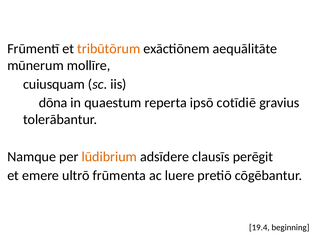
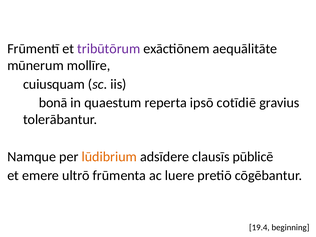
tribūtōrum colour: orange -> purple
dōna: dōna -> bonā
perēgit: perēgit -> pūblicē
